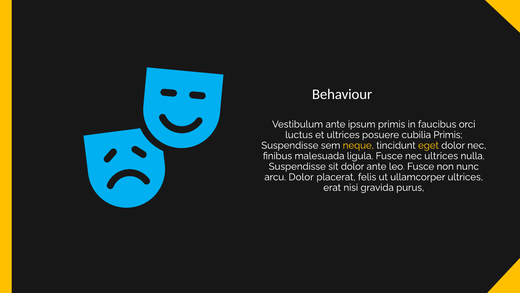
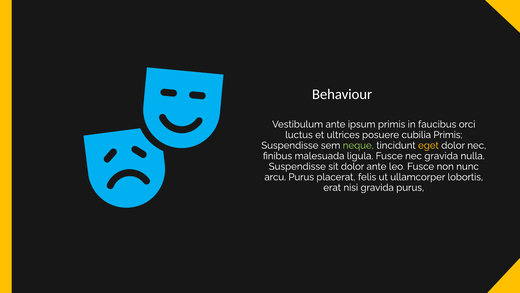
neque colour: yellow -> light green
nec ultrices: ultrices -> gravida
arcu Dolor: Dolor -> Purus
ullamcorper ultrices: ultrices -> lobortis
